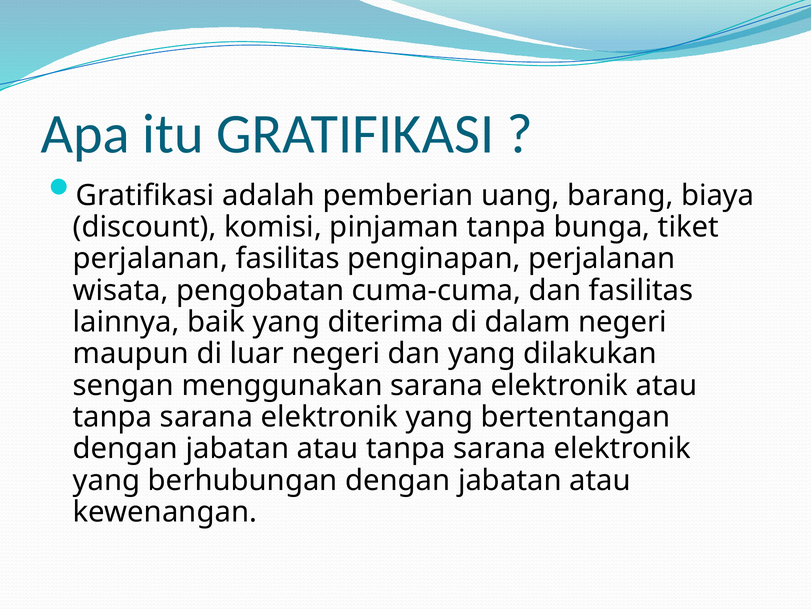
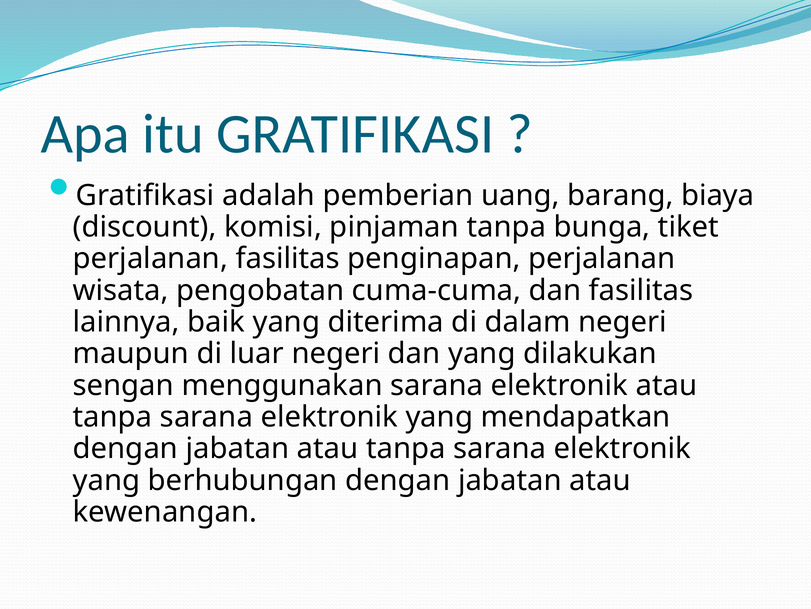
bertentangan: bertentangan -> mendapatkan
